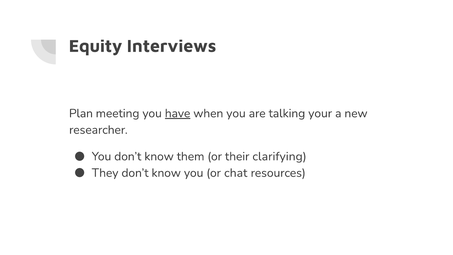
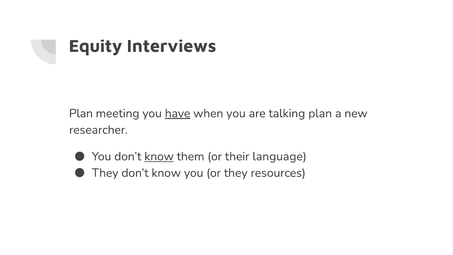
talking your: your -> plan
know at (159, 156) underline: none -> present
clarifying: clarifying -> language
or chat: chat -> they
